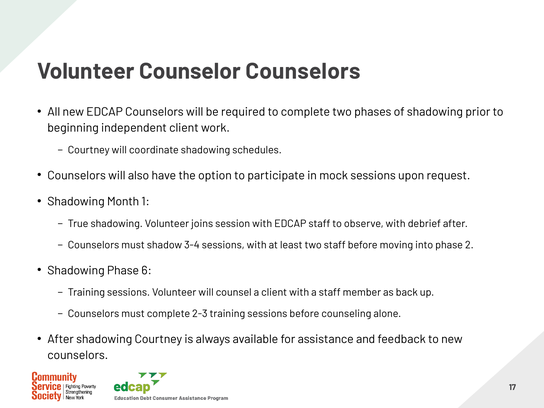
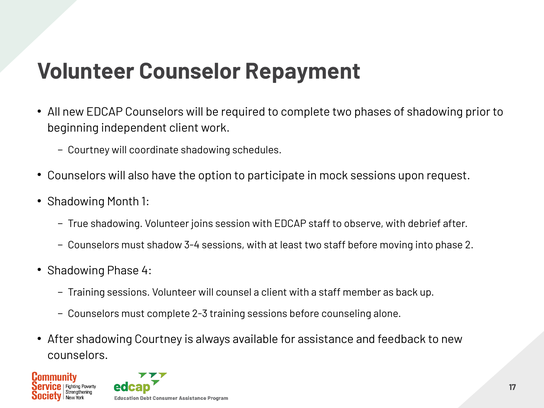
Counselor Counselors: Counselors -> Repayment
6: 6 -> 4
